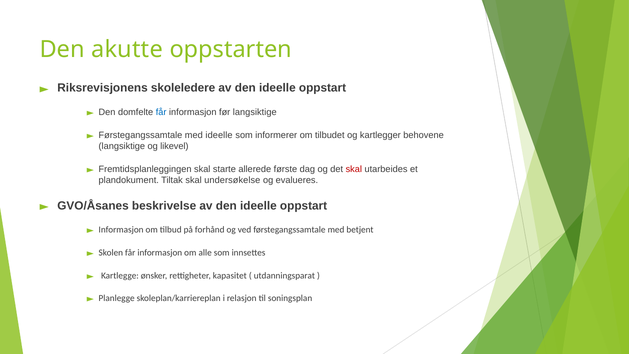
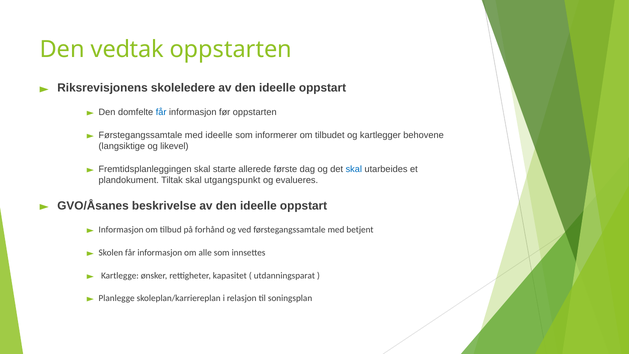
akutte: akutte -> vedtak
før langsiktige: langsiktige -> oppstarten
skal at (354, 169) colour: red -> blue
undersøkelse: undersøkelse -> utgangspunkt
